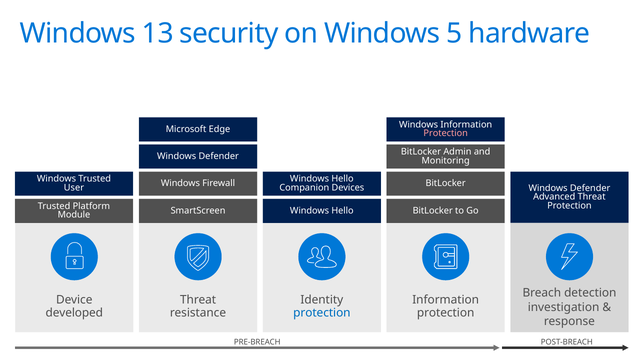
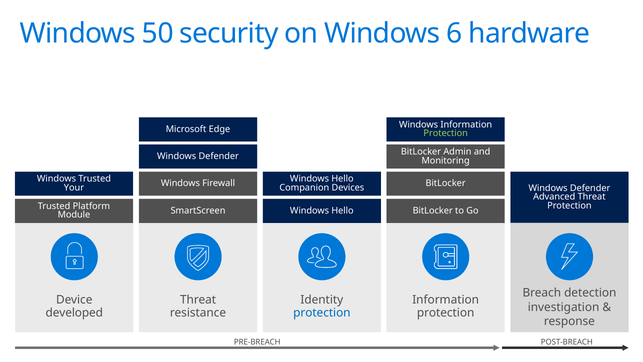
13: 13 -> 50
5: 5 -> 6
Protection at (446, 133) colour: pink -> light green
User: User -> Your
